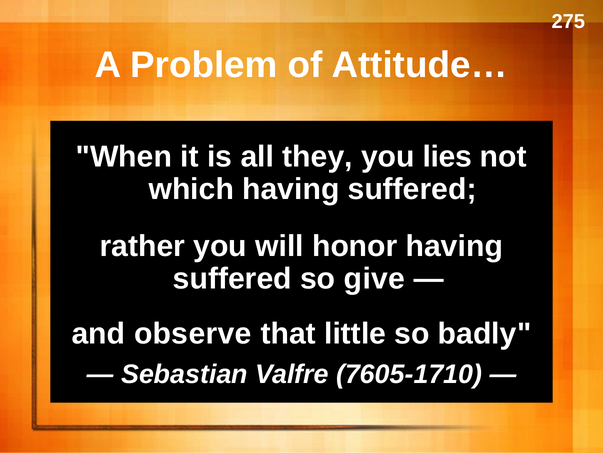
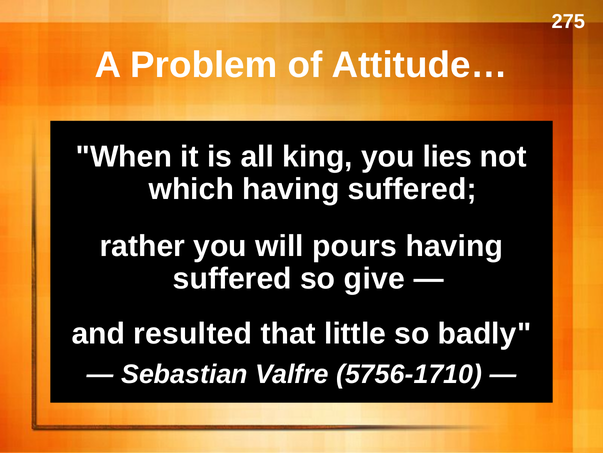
they: they -> king
honor: honor -> pours
observe: observe -> resulted
7605-1710: 7605-1710 -> 5756-1710
